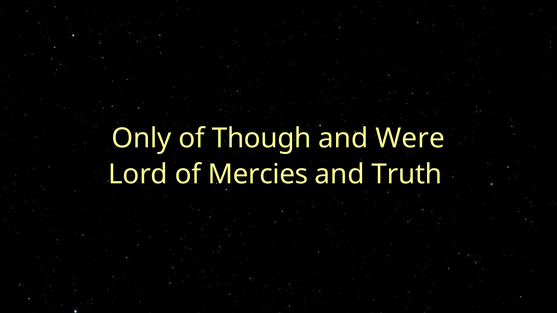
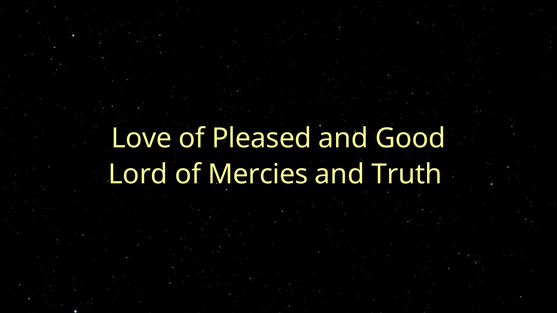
Only: Only -> Love
Though: Though -> Pleased
Were: Were -> Good
